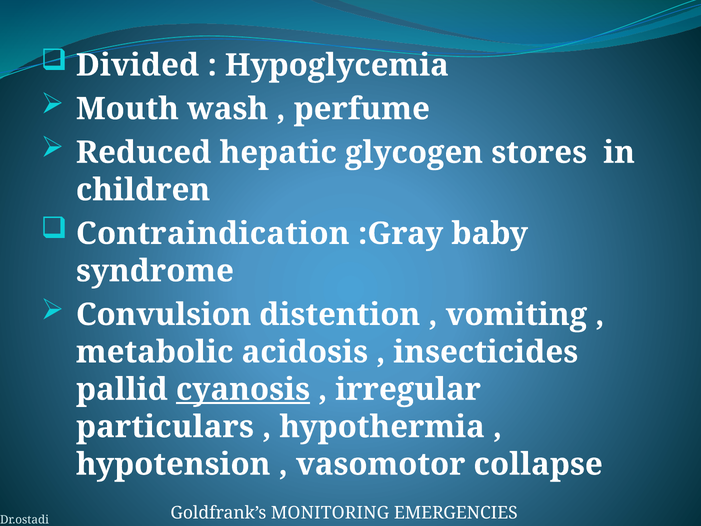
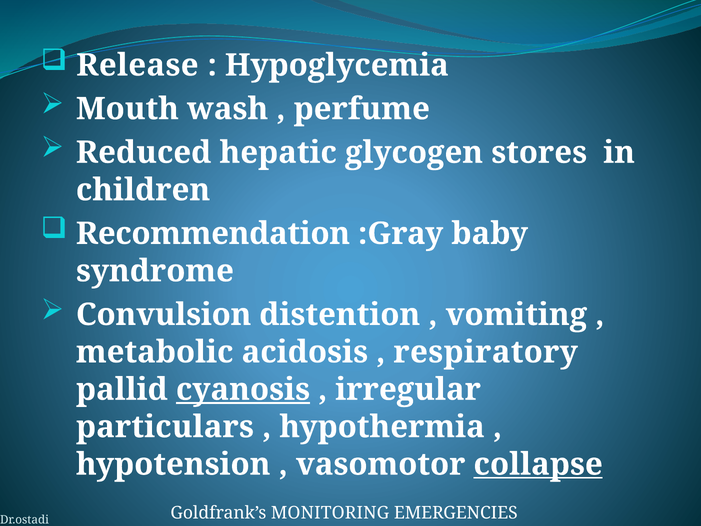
Divided: Divided -> Release
Contraindication: Contraindication -> Recommendation
insecticides: insecticides -> respiratory
collapse underline: none -> present
